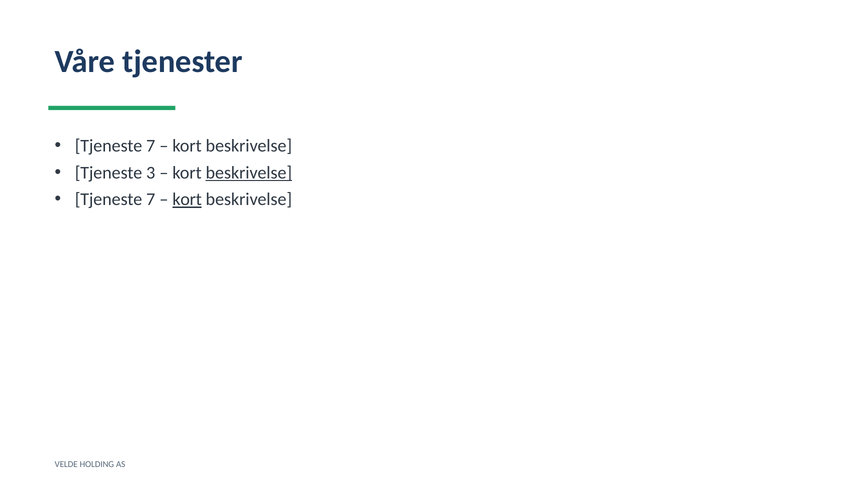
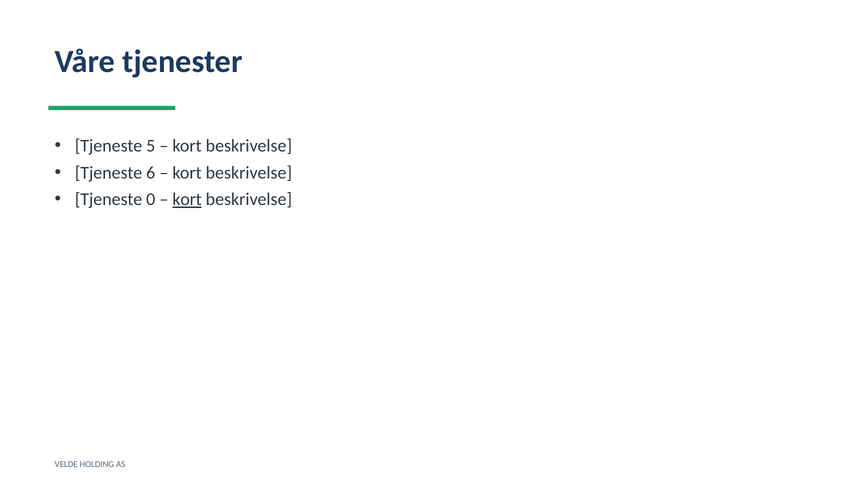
7 at (151, 146): 7 -> 5
3: 3 -> 6
beskrivelse at (249, 173) underline: present -> none
7 at (151, 199): 7 -> 0
